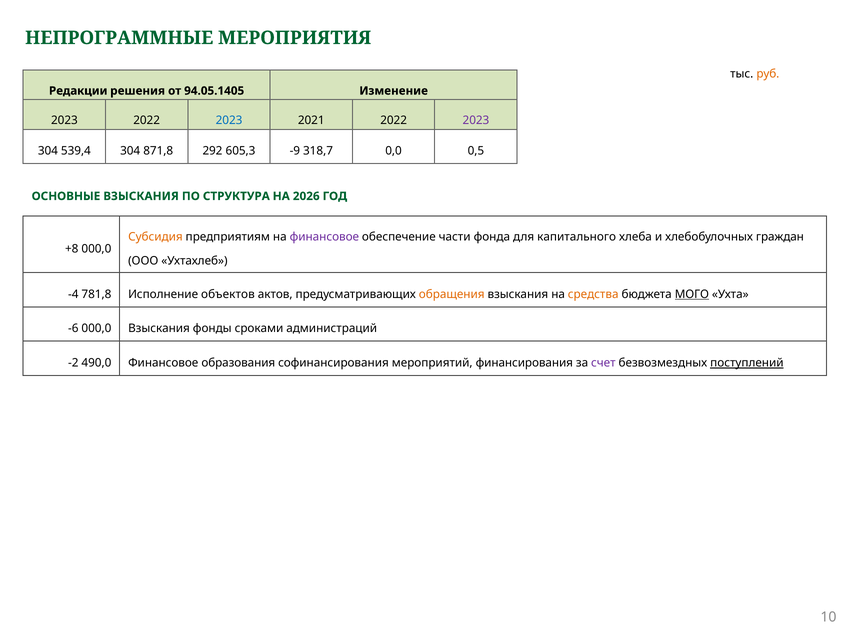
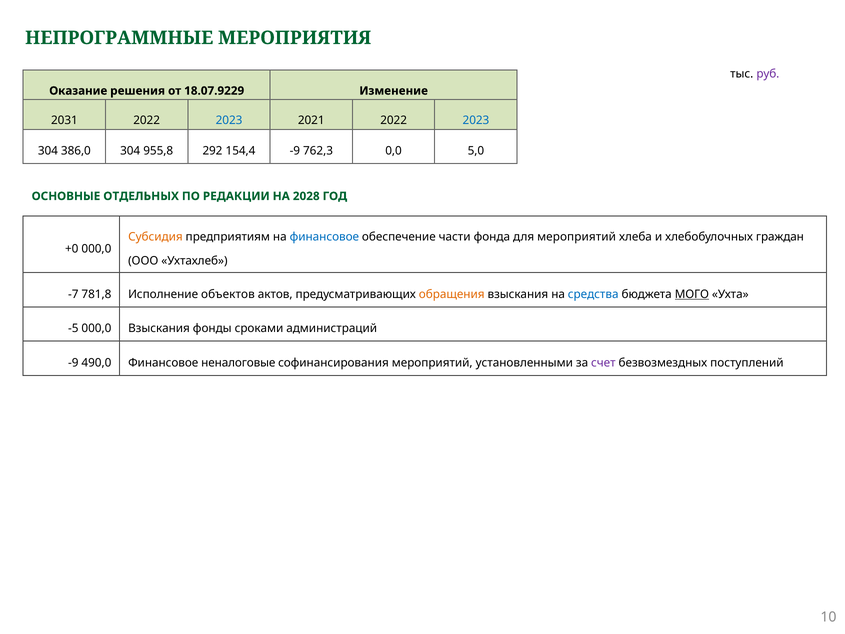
руб colour: orange -> purple
Редакции: Редакции -> Оказание
94.05.1405: 94.05.1405 -> 18.07.9229
2023 at (64, 120): 2023 -> 2031
2023 at (476, 120) colour: purple -> blue
539,4: 539,4 -> 386,0
871,8: 871,8 -> 955,8
605,3: 605,3 -> 154,4
318,7: 318,7 -> 762,3
0,5: 0,5 -> 5,0
ОСНОВНЫЕ ВЗЫСКАНИЯ: ВЗЫСКАНИЯ -> ОТДЕЛЬНЫХ
СТРУКТУРА: СТРУКТУРА -> РЕДАКЦИИ
2026: 2026 -> 2028
финансовое at (324, 237) colour: purple -> blue
для капитального: капитального -> мероприятий
+8: +8 -> +0
-4: -4 -> -7
средства colour: orange -> blue
-6: -6 -> -5
-2 at (73, 363): -2 -> -9
образования: образования -> неналоговые
финансирования: финансирования -> установленными
поступлений underline: present -> none
